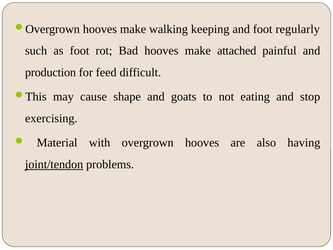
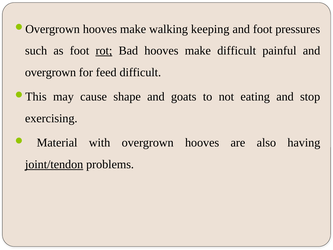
regularly: regularly -> pressures
rot underline: none -> present
make attached: attached -> difficult
production at (50, 72): production -> overgrown
